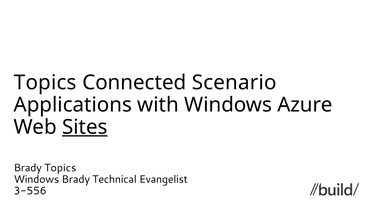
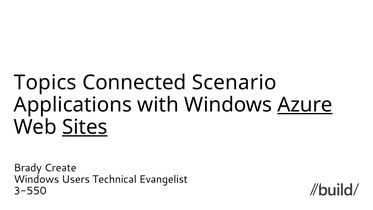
Azure underline: none -> present
Brady Topics: Topics -> Create
Windows Brady: Brady -> Users
3-556: 3-556 -> 3-550
